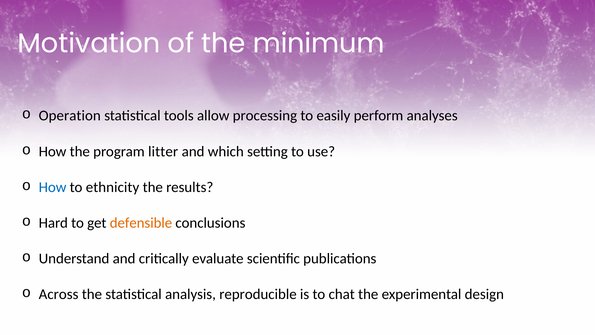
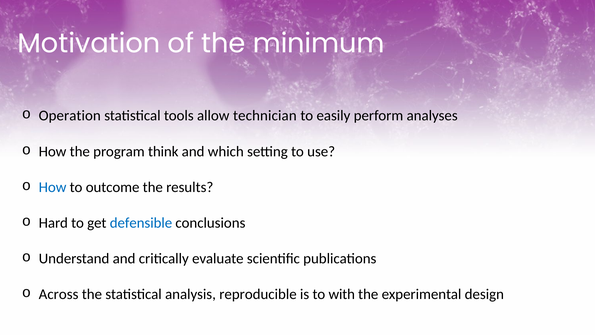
processing: processing -> technician
litter: litter -> think
ethnicity: ethnicity -> outcome
defensible colour: orange -> blue
chat: chat -> with
